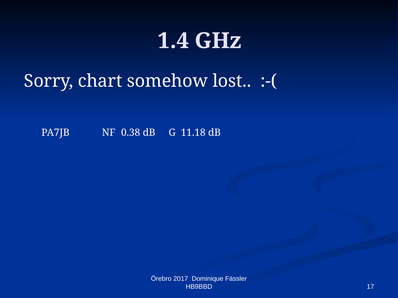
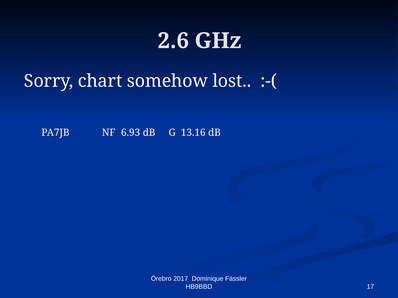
1.4: 1.4 -> 2.6
0.38: 0.38 -> 6.93
11.18: 11.18 -> 13.16
